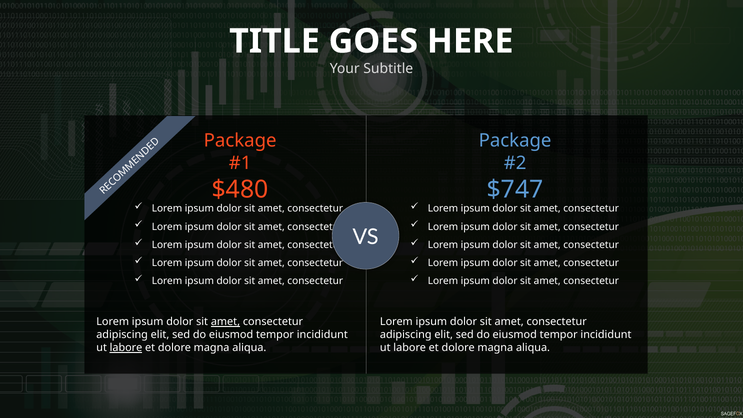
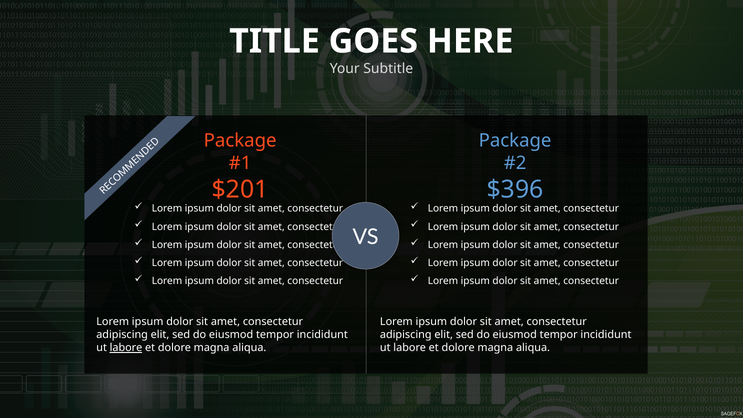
$480: $480 -> $201
$747: $747 -> $396
amet at (225, 322) underline: present -> none
